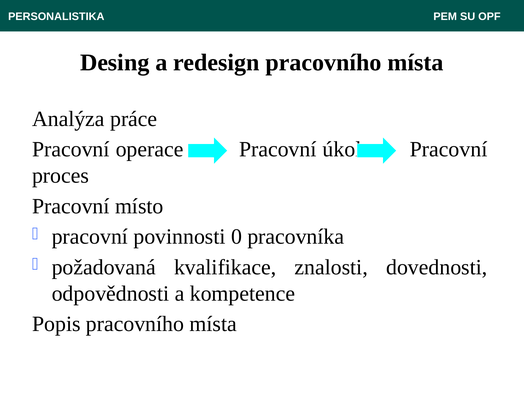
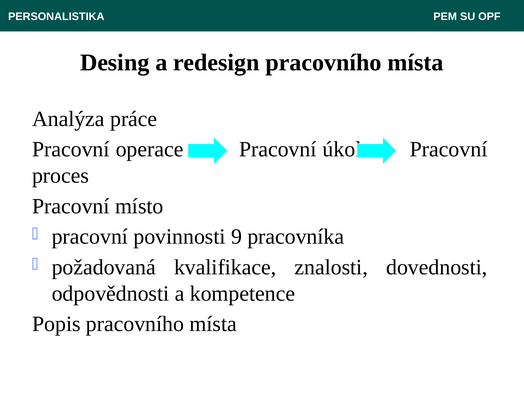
0: 0 -> 9
